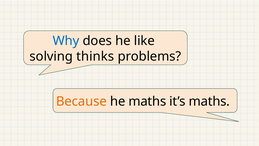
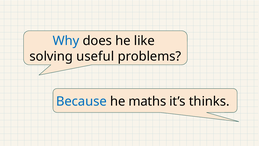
thinks: thinks -> useful
Because colour: orange -> blue
it’s maths: maths -> thinks
